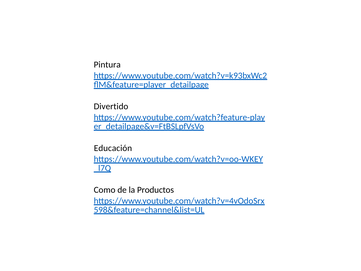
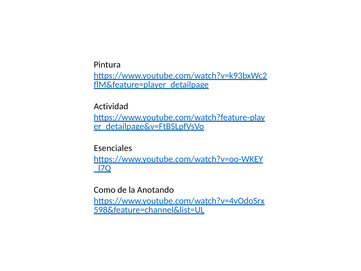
Divertido: Divertido -> Actividad
Educación: Educación -> Esenciales
Productos: Productos -> Anotando
